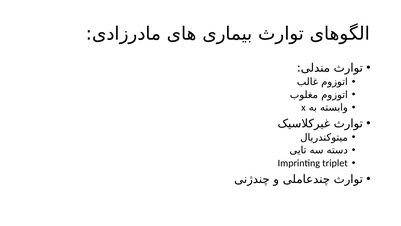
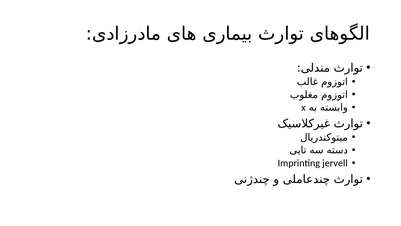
triplet: triplet -> jervell
